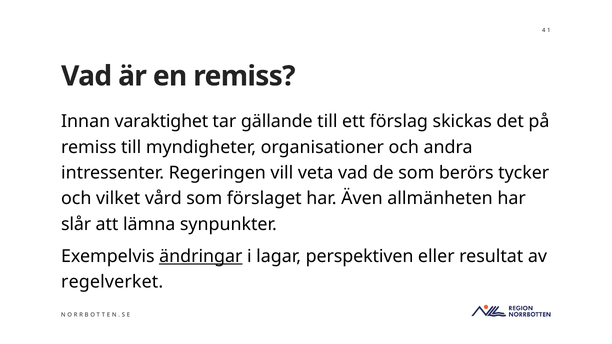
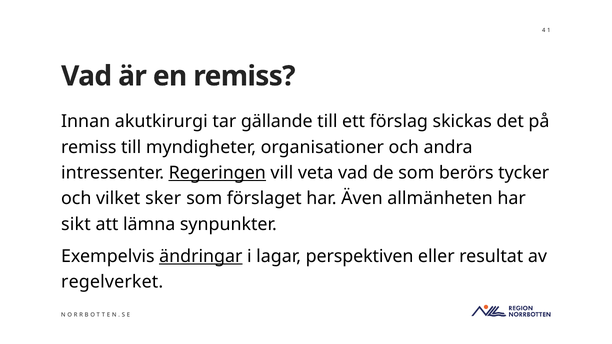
varaktighet: varaktighet -> akutkirurgi
Regeringen underline: none -> present
vård: vård -> sker
slår: slår -> sikt
